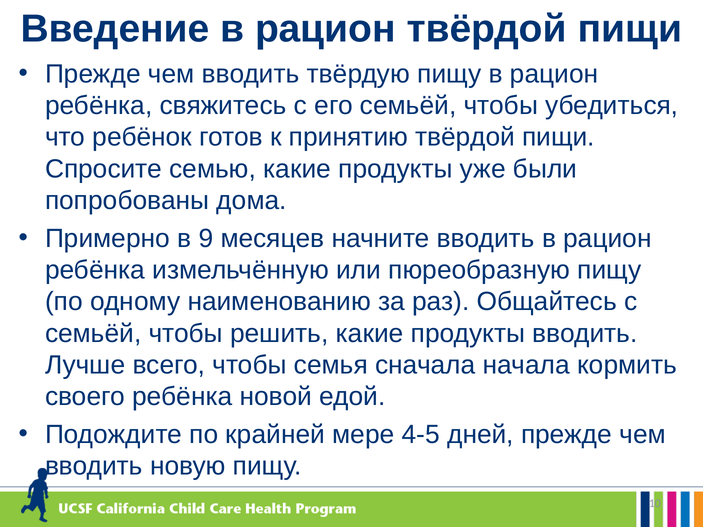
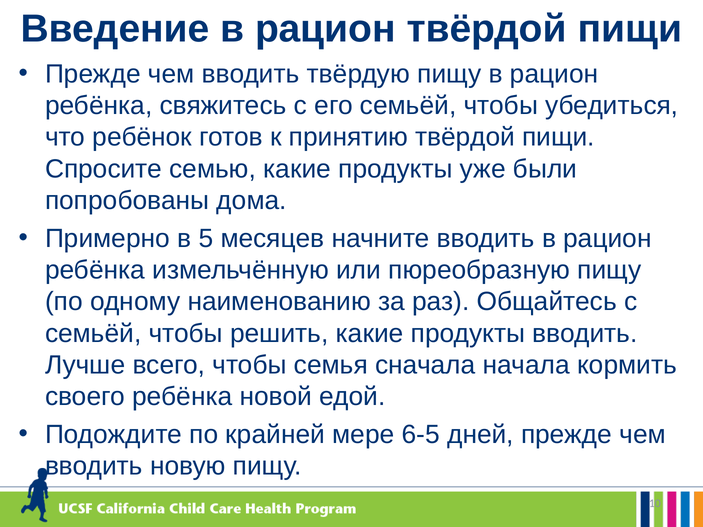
9: 9 -> 5
4-5: 4-5 -> 6-5
